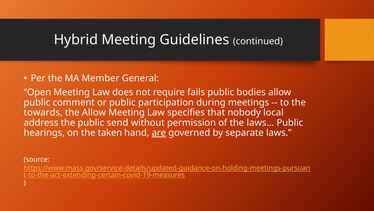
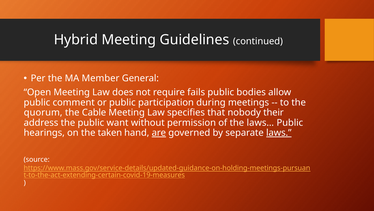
towards: towards -> quorum
the Allow: Allow -> Cable
local: local -> their
send: send -> want
laws underline: none -> present
